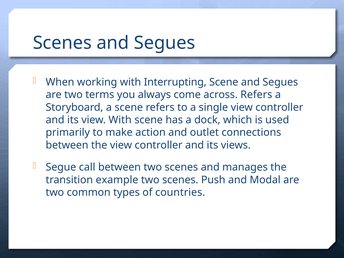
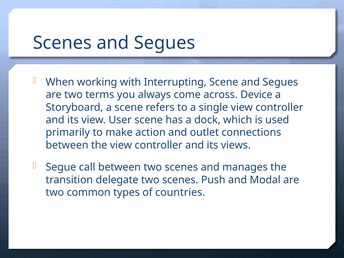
across Refers: Refers -> Device
view With: With -> User
example: example -> delegate
